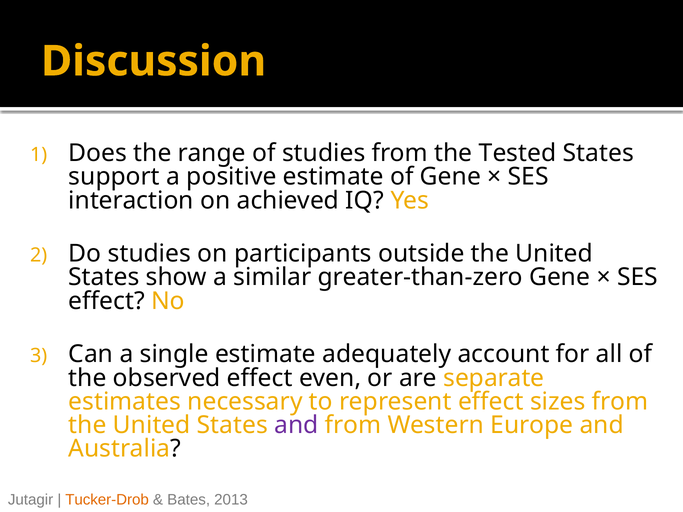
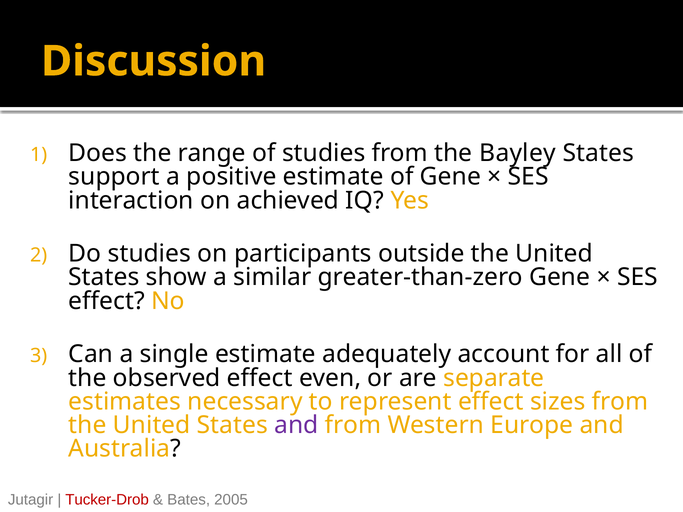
Tested: Tested -> Bayley
Tucker-Drob colour: orange -> red
2013: 2013 -> 2005
